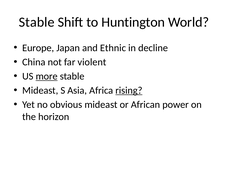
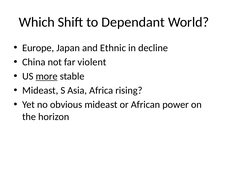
Stable at (37, 22): Stable -> Which
Huntington: Huntington -> Dependant
rising underline: present -> none
